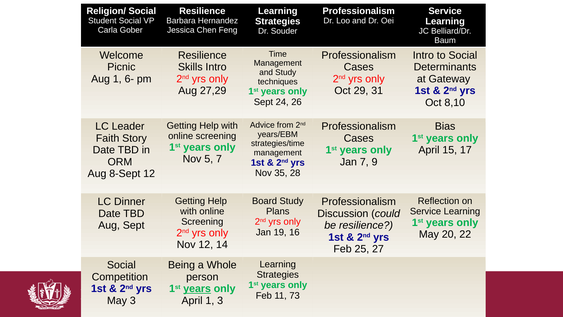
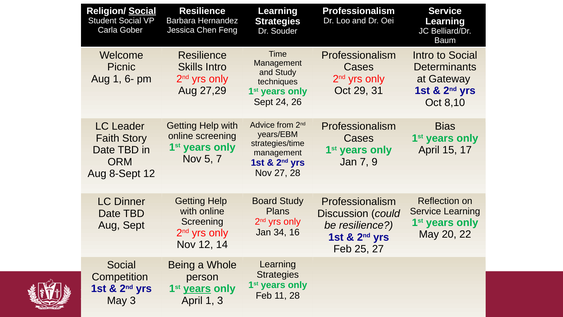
Social at (142, 11) underline: none -> present
Nov 35: 35 -> 27
19: 19 -> 34
11 73: 73 -> 28
